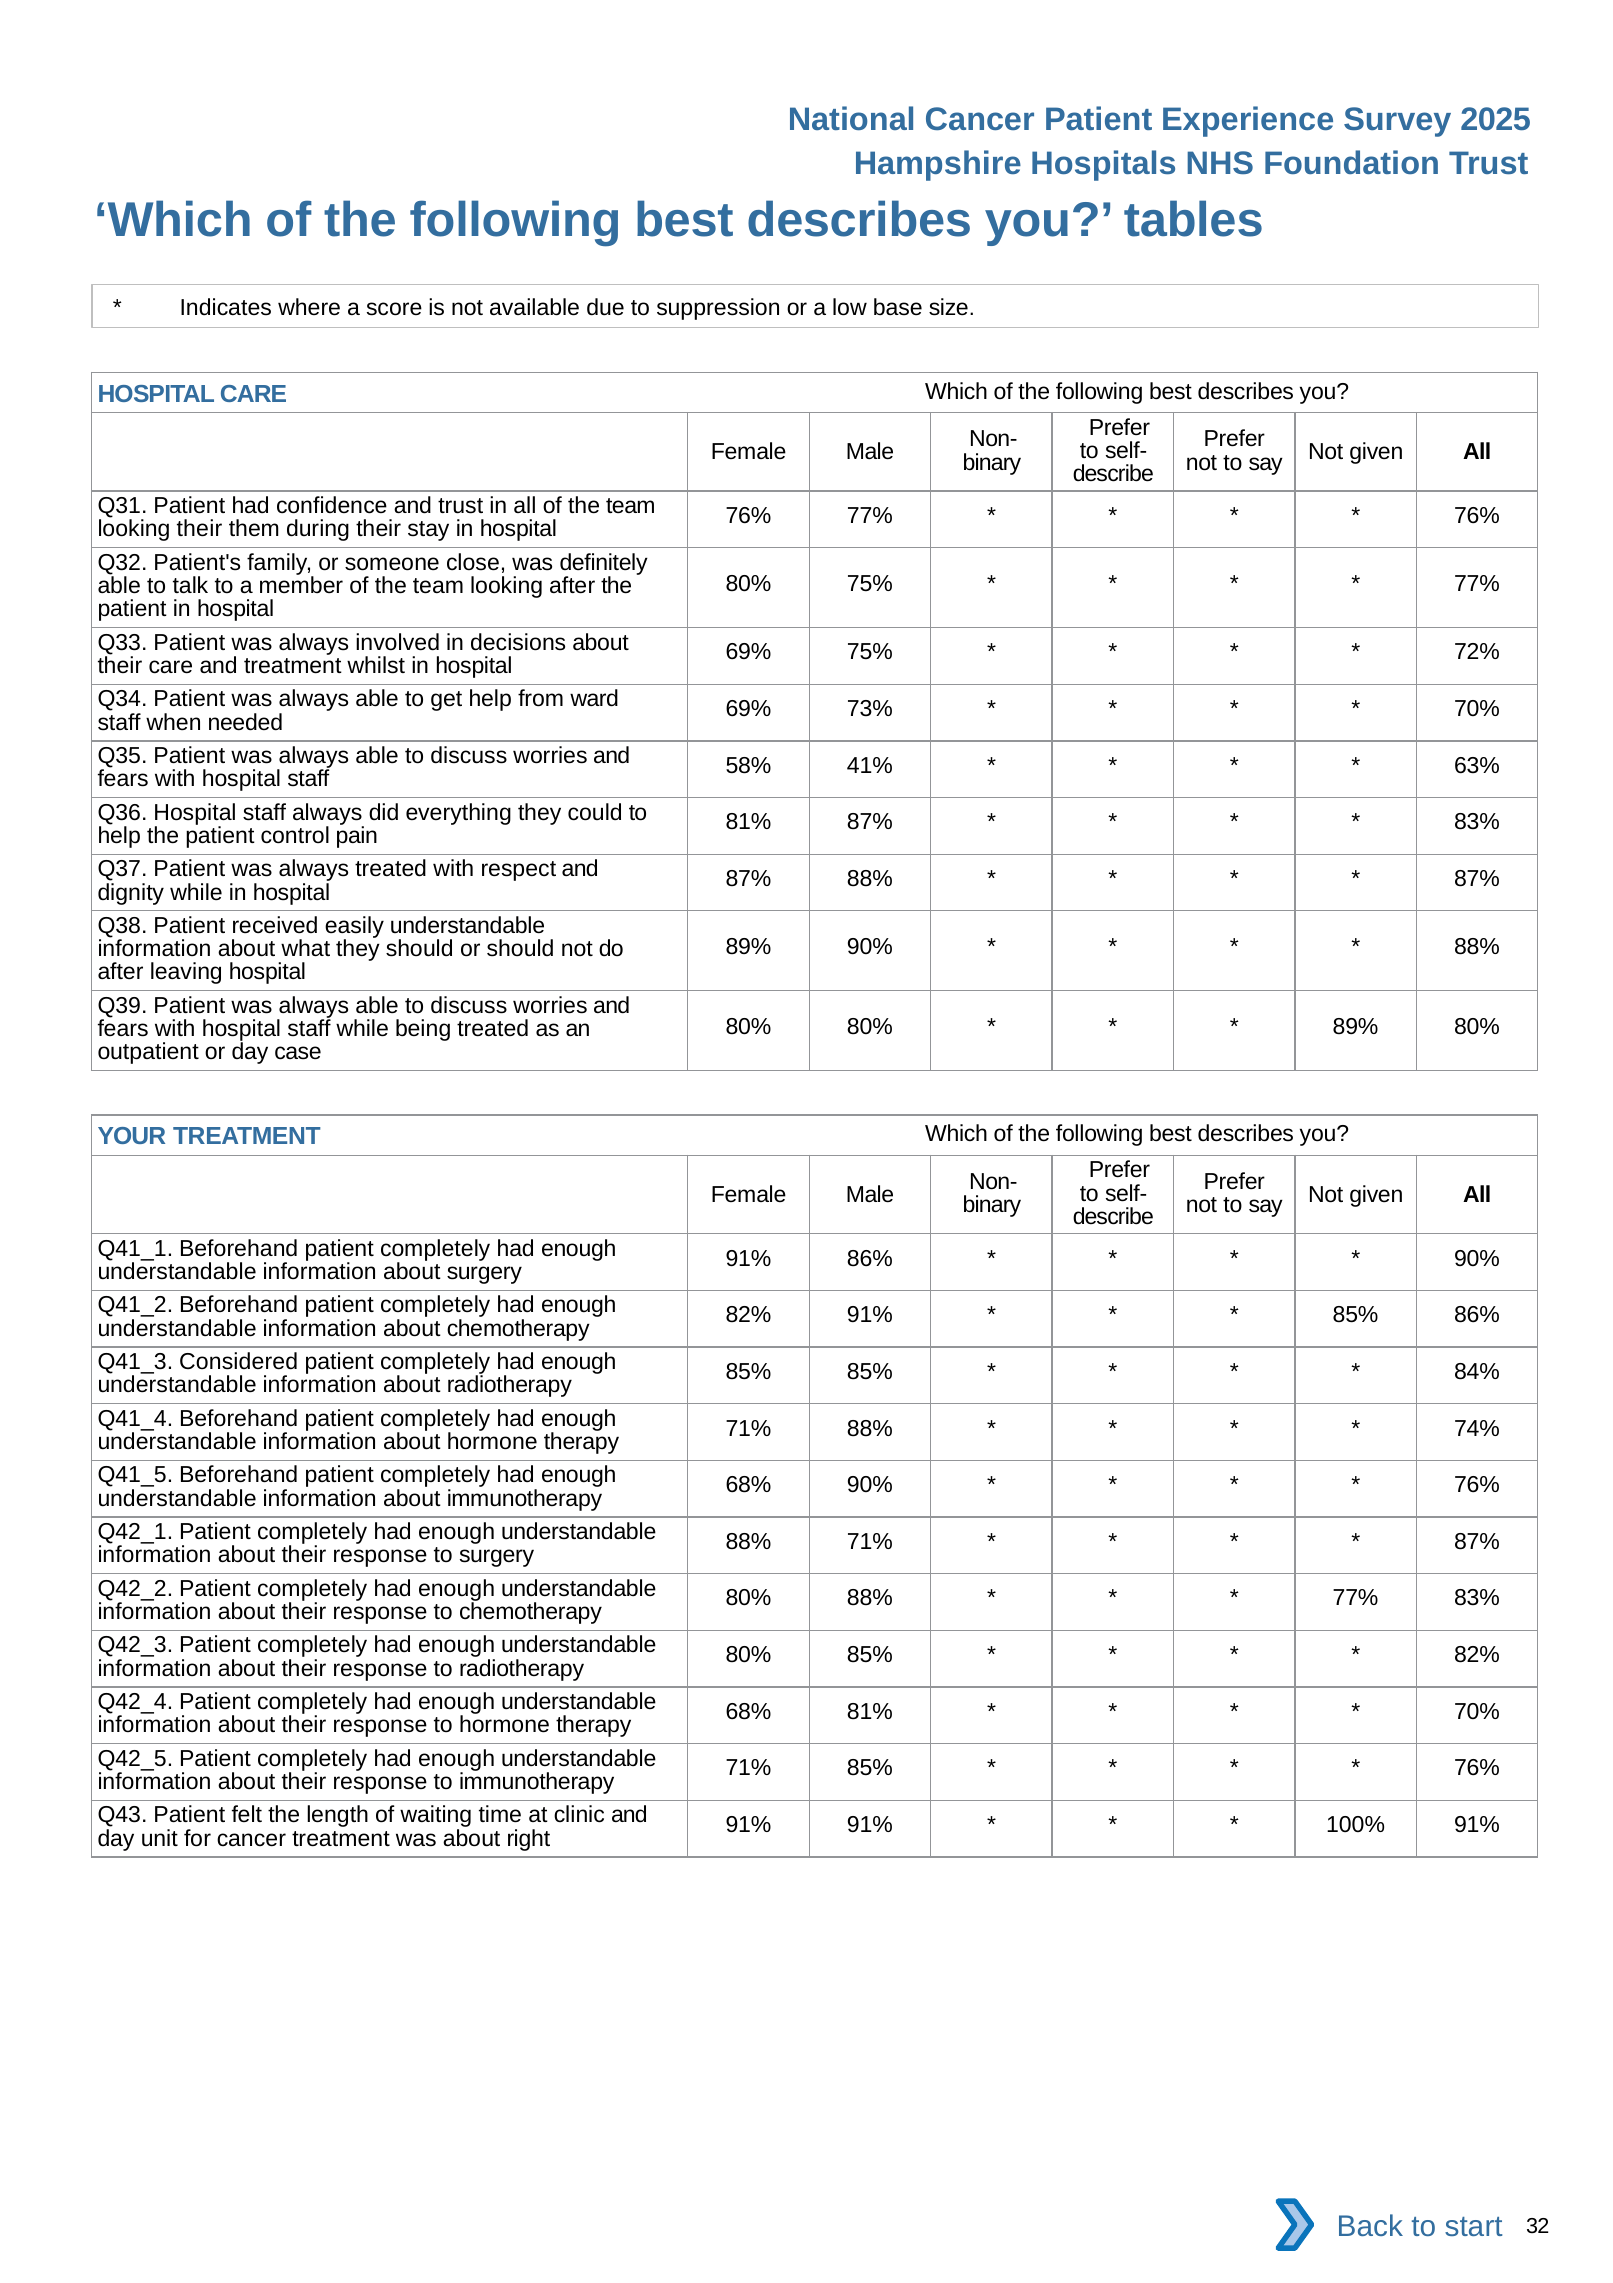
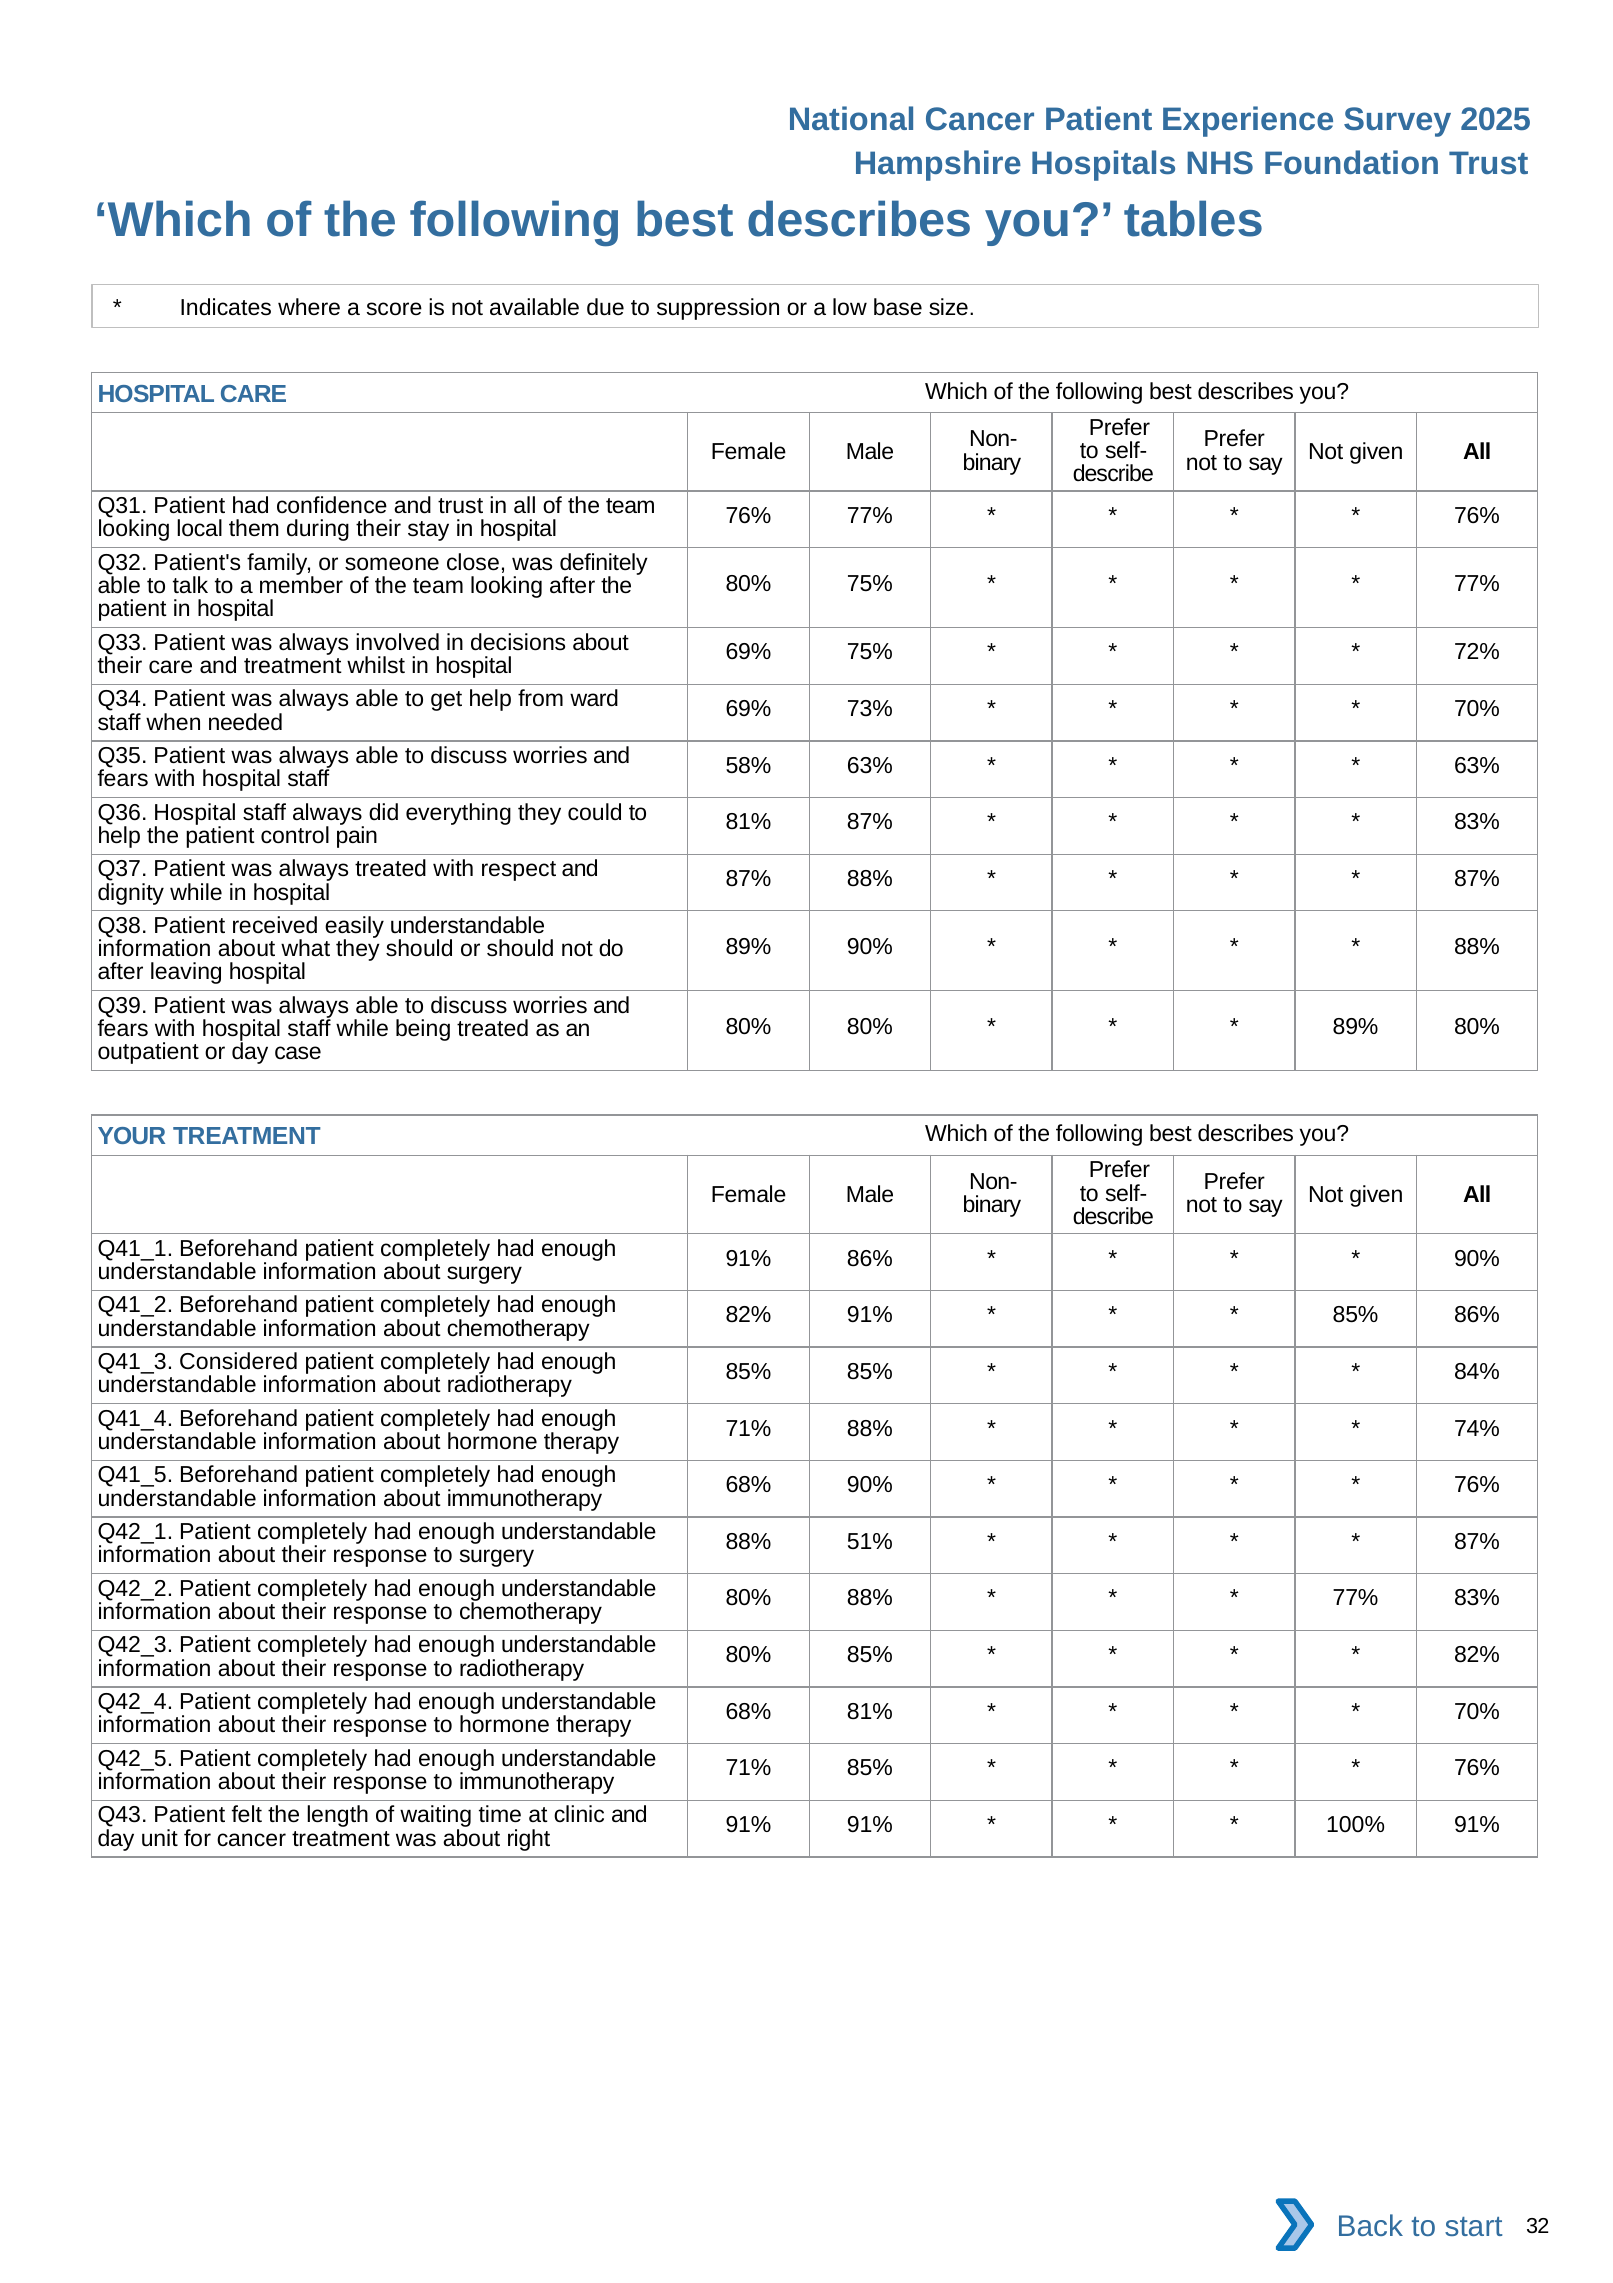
looking their: their -> local
58% 41%: 41% -> 63%
88% 71%: 71% -> 51%
